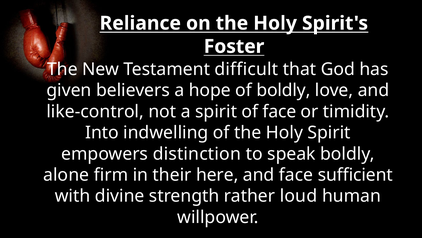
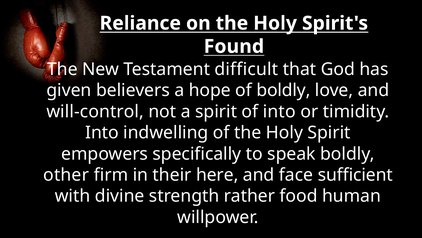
Foster: Foster -> Found
like-control: like-control -> will-control
of face: face -> into
distinction: distinction -> specifically
alone: alone -> other
loud: loud -> food
